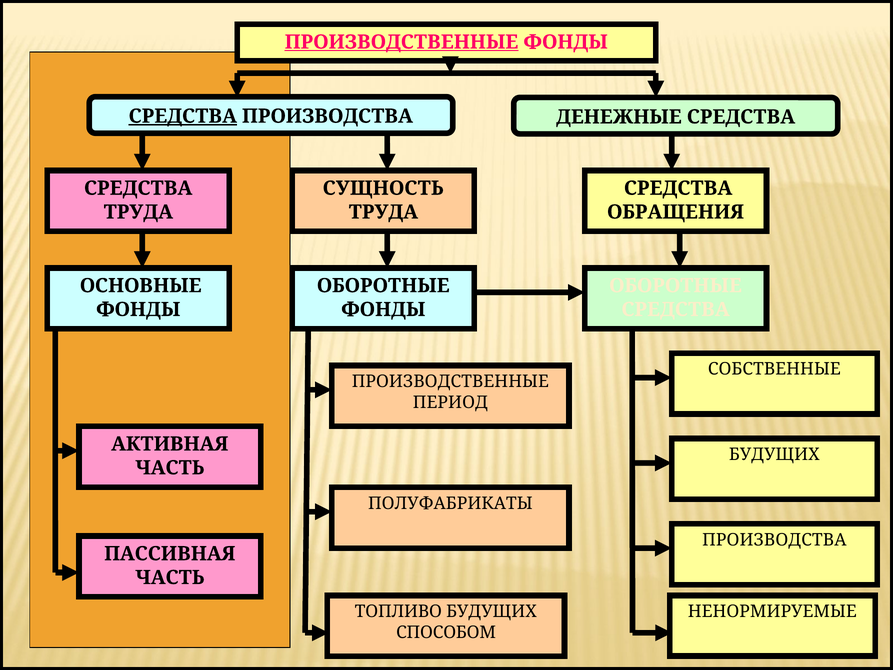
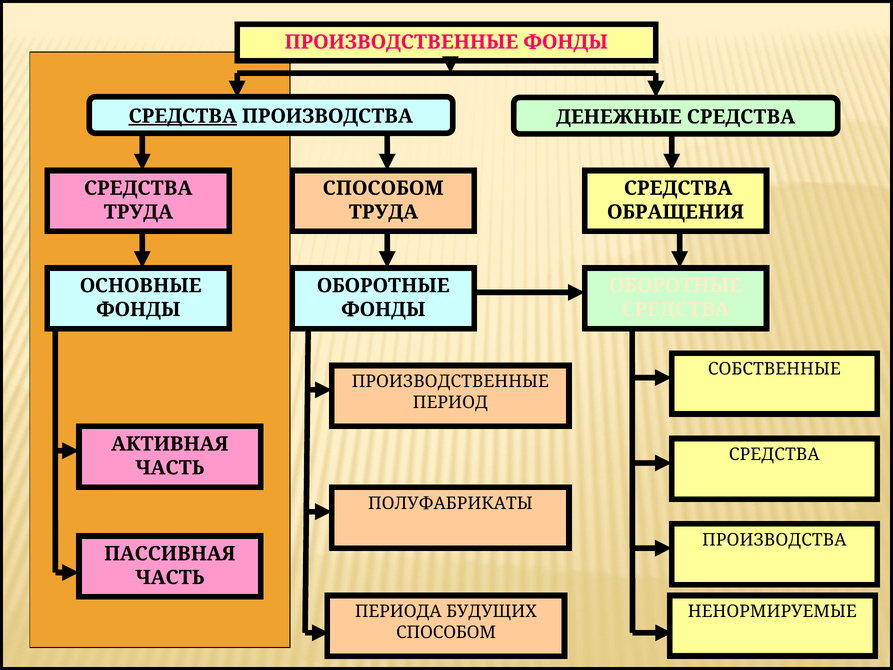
ПРОИЗВОДСТВЕННЫЕ at (402, 42) underline: present -> none
СУЩНОСТЬ at (383, 188): СУЩНОСТЬ -> СПОСОБОМ
БУДУЩИХ at (774, 454): БУДУЩИХ -> СРЕДСТВА
ТОПЛИВО: ТОПЛИВО -> ПЕРИОДА
